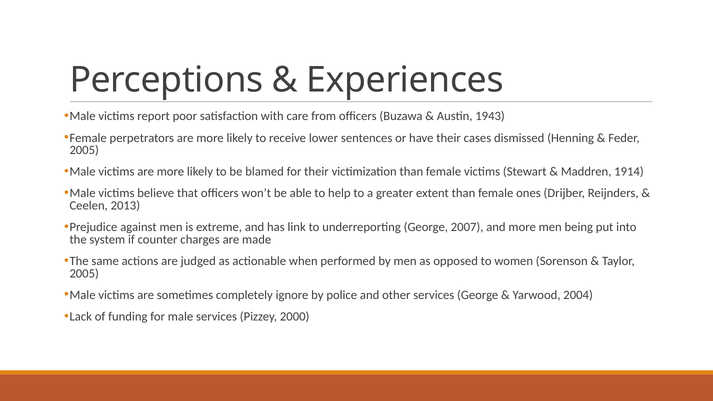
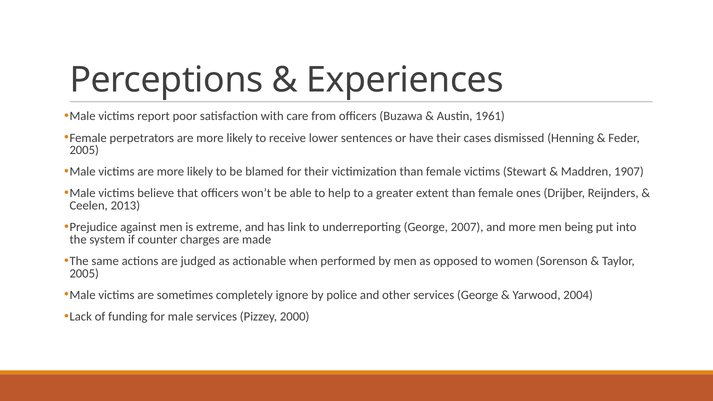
1943: 1943 -> 1961
1914: 1914 -> 1907
